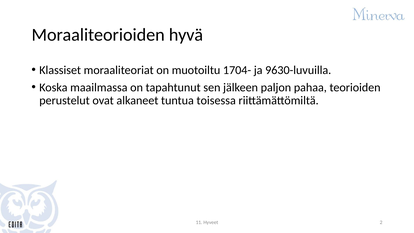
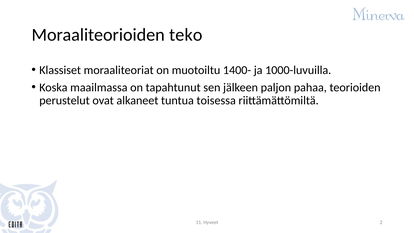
hyvä: hyvä -> teko
1704-: 1704- -> 1400-
9630-luvuilla: 9630-luvuilla -> 1000-luvuilla
